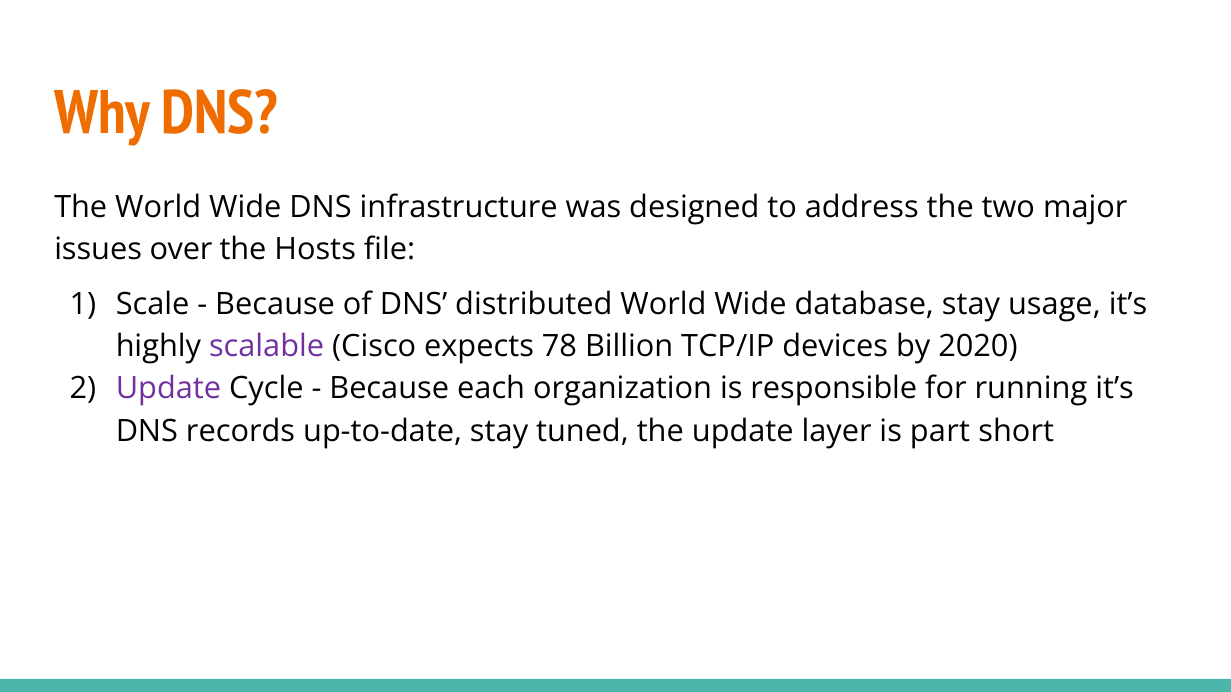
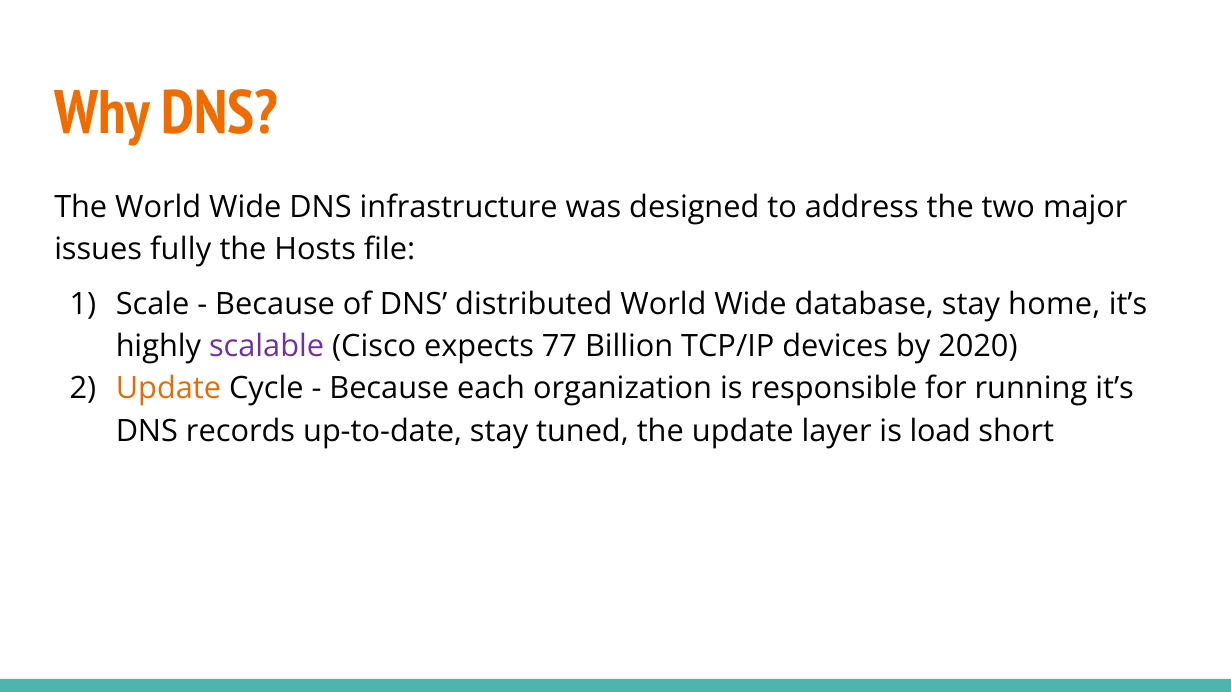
over: over -> fully
usage: usage -> home
78: 78 -> 77
Update at (168, 389) colour: purple -> orange
part: part -> load
